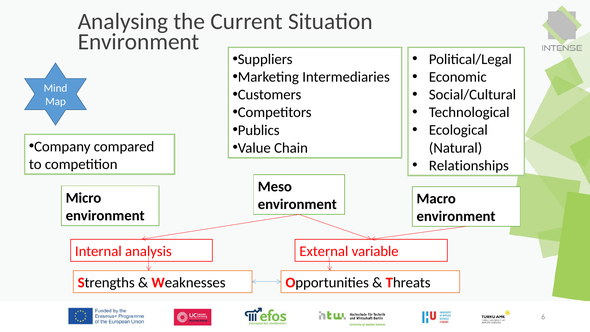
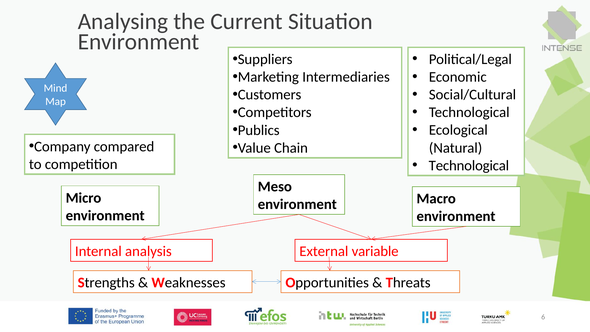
Relationships at (469, 165): Relationships -> Technological
